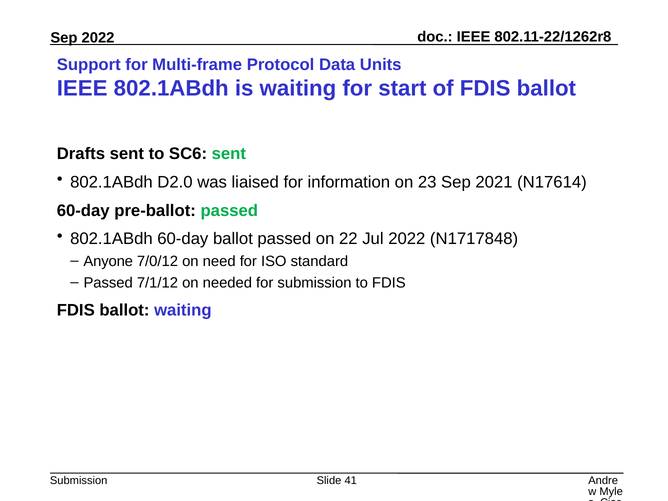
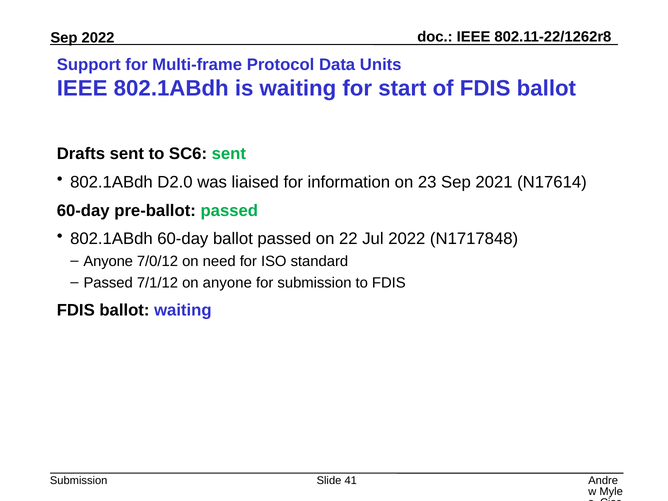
on needed: needed -> anyone
